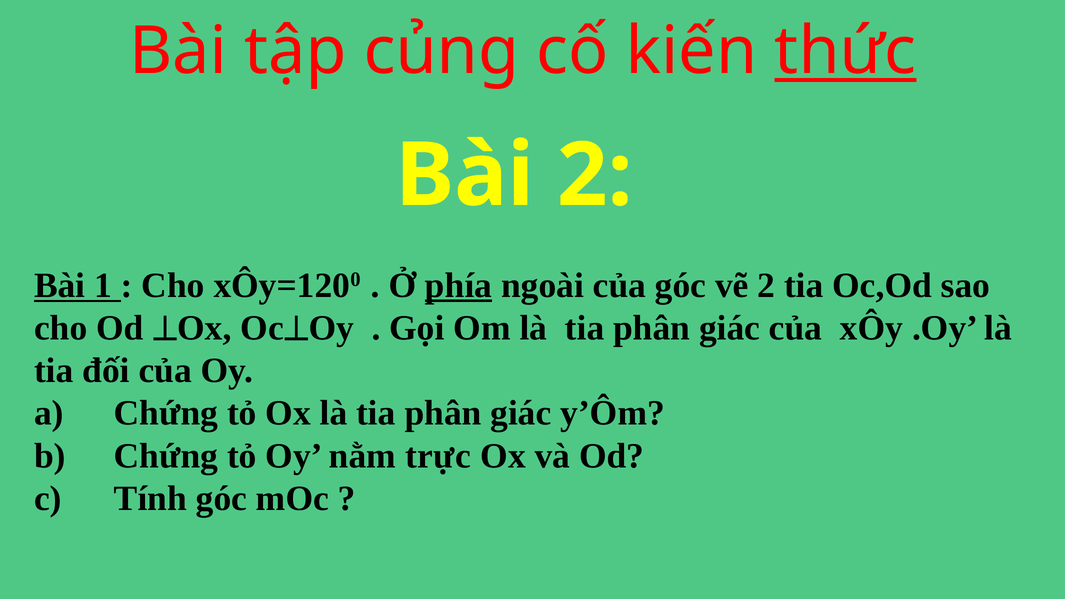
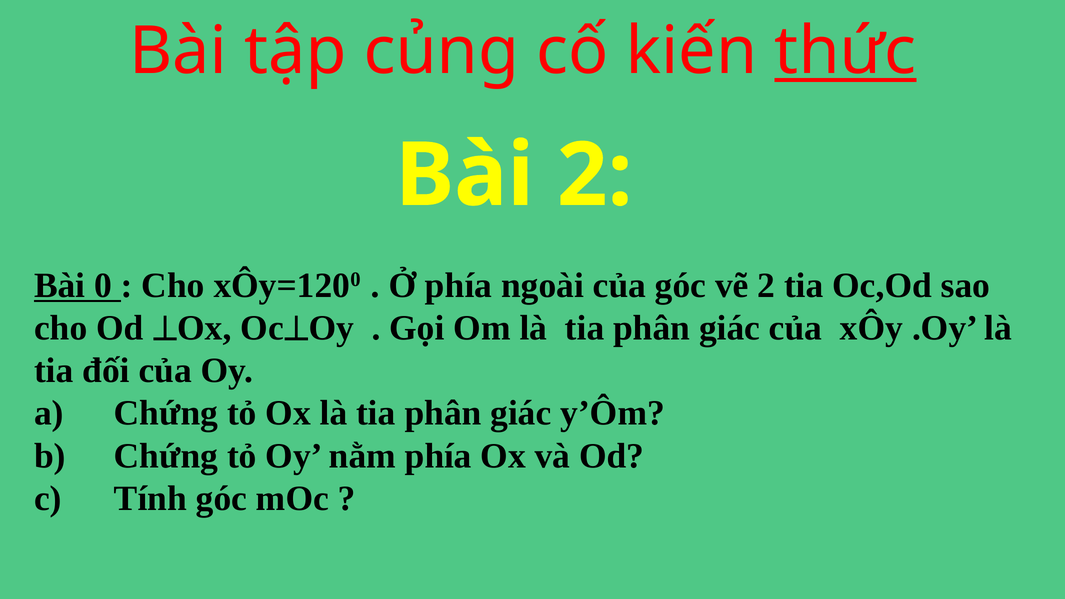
1: 1 -> 0
phía at (459, 285) underline: present -> none
nằm trực: trực -> phía
